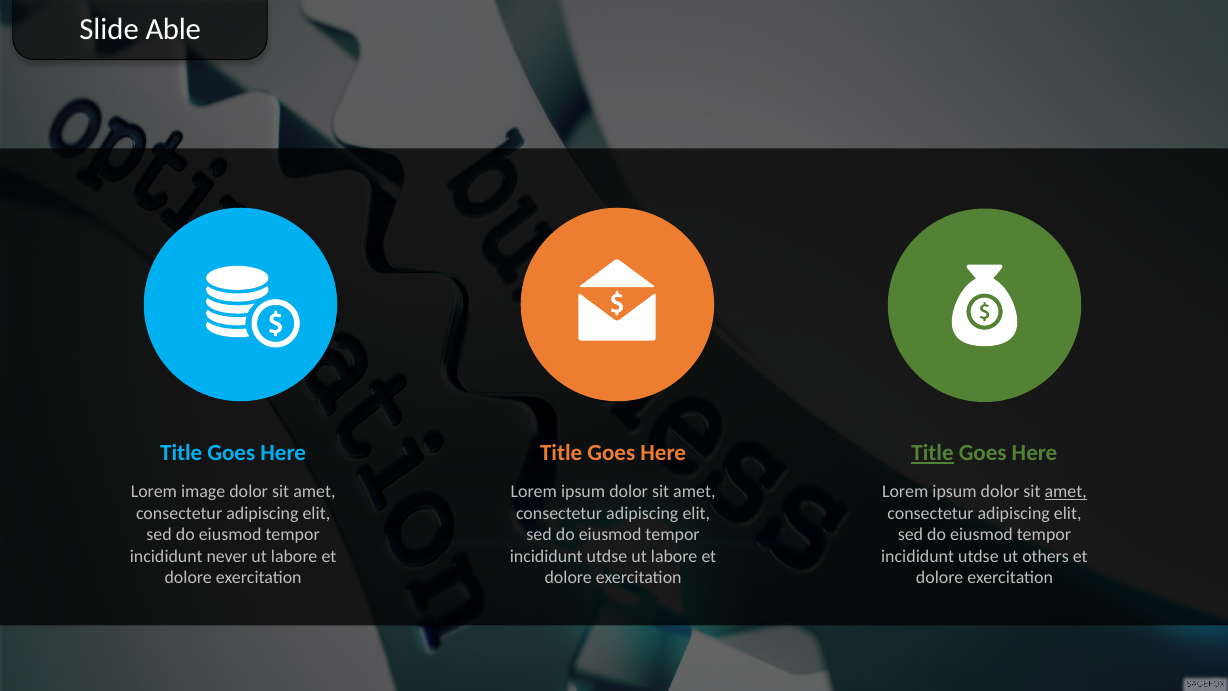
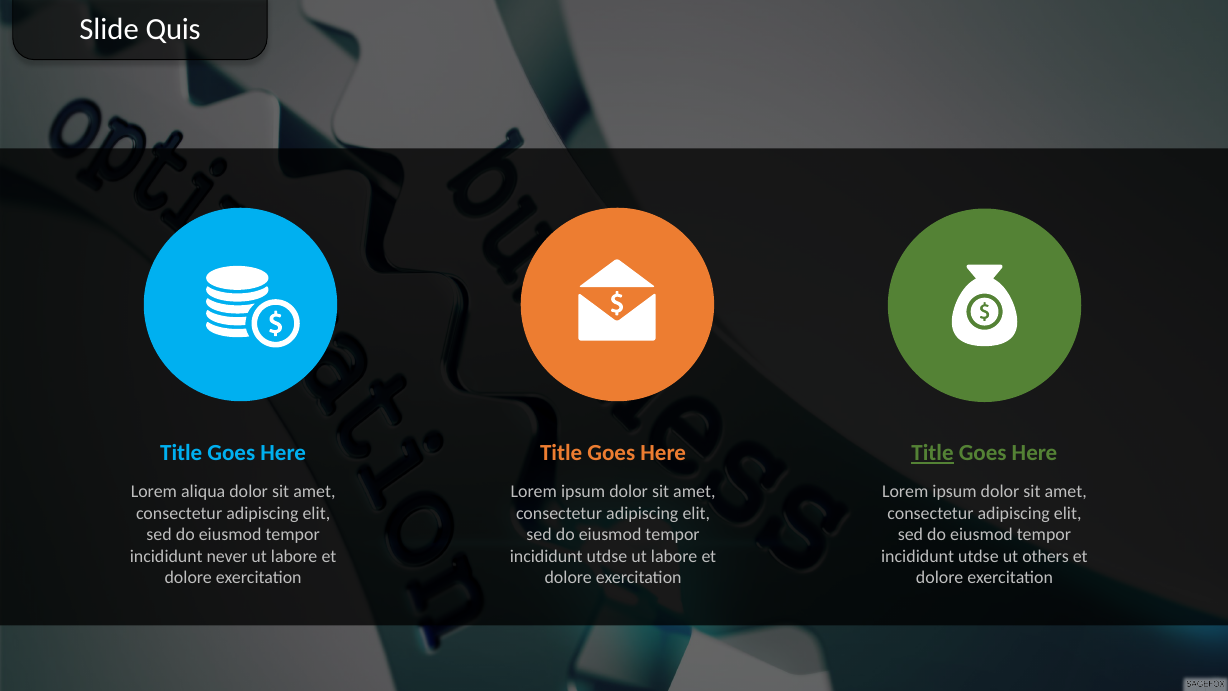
Able: Able -> Quis
image: image -> aliqua
amet at (1066, 491) underline: present -> none
